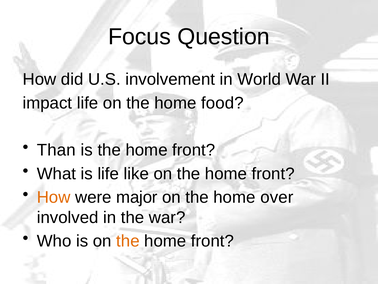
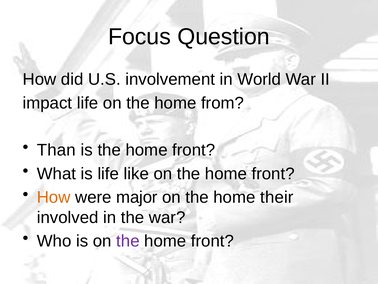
food: food -> from
over: over -> their
the at (128, 241) colour: orange -> purple
